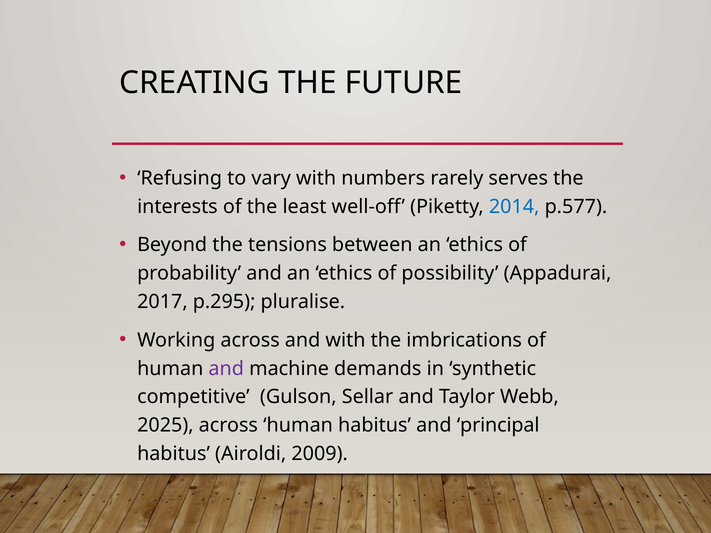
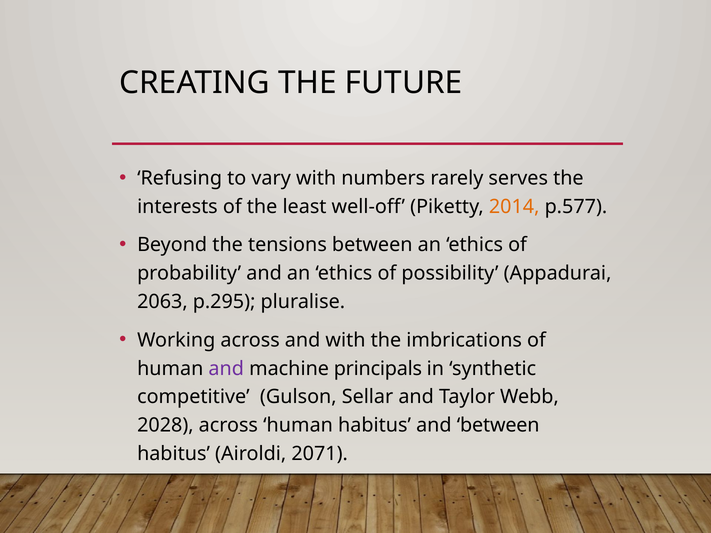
2014 colour: blue -> orange
2017: 2017 -> 2063
demands: demands -> principals
2025: 2025 -> 2028
and principal: principal -> between
2009: 2009 -> 2071
